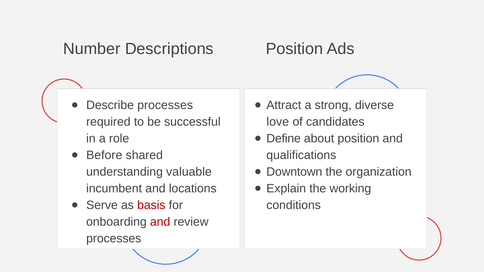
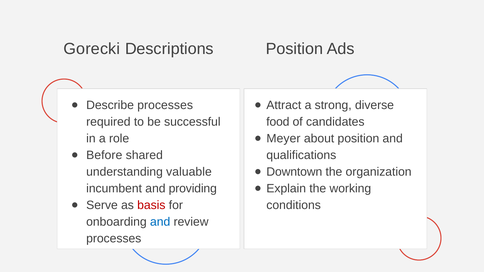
Number: Number -> Gorecki
love: love -> food
Define: Define -> Meyer
locations: locations -> providing
and at (160, 222) colour: red -> blue
